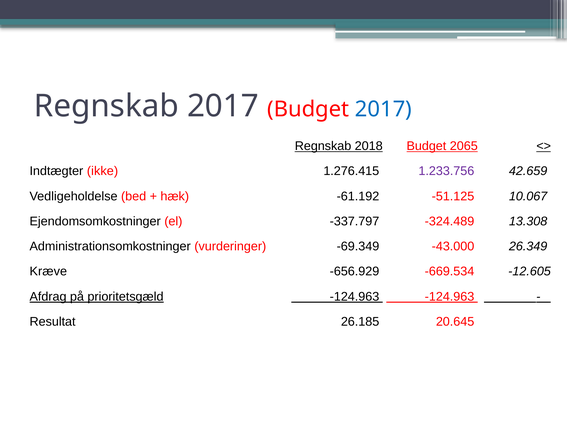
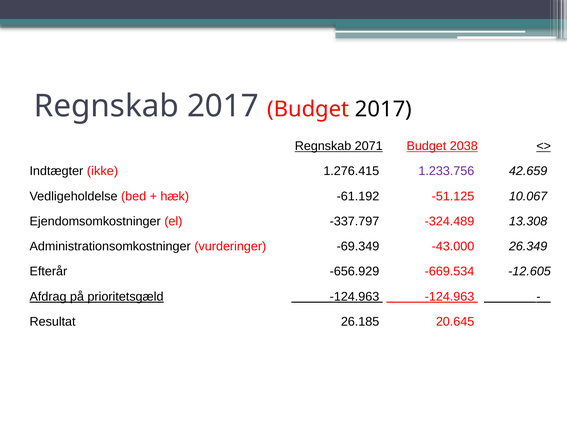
2017 at (383, 109) colour: blue -> black
2018: 2018 -> 2071
2065: 2065 -> 2038
Kræve: Kræve -> Efterår
